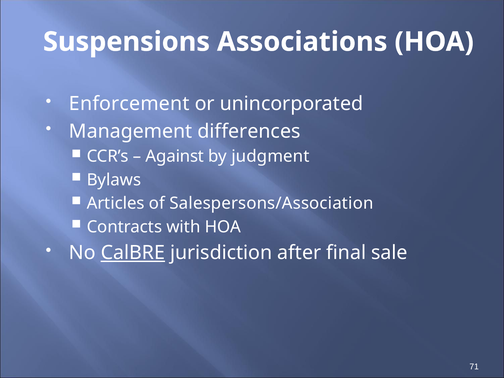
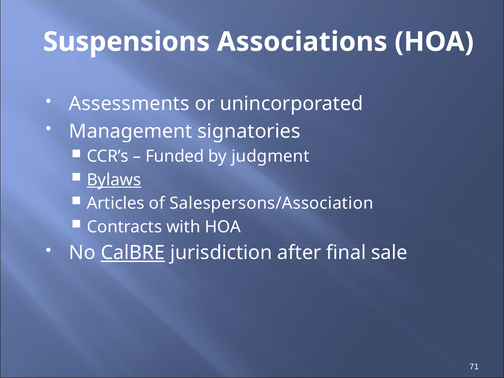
Enforcement: Enforcement -> Assessments
differences: differences -> signatories
Against: Against -> Funded
Bylaws underline: none -> present
